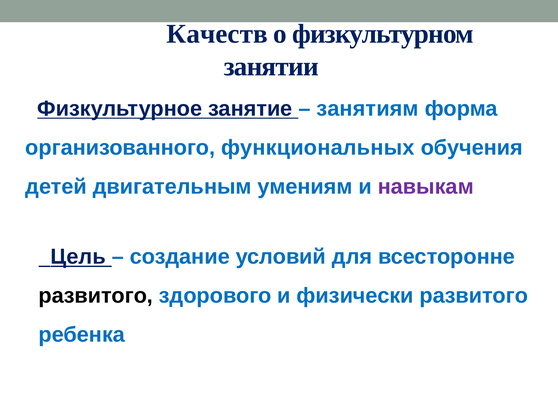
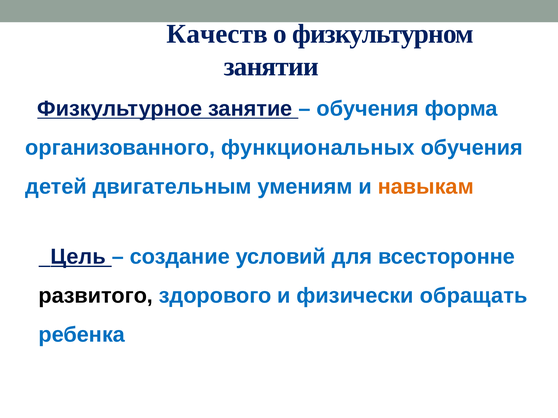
занятиям at (368, 109): занятиям -> обучения
навыкам colour: purple -> orange
физически развитого: развитого -> обращать
